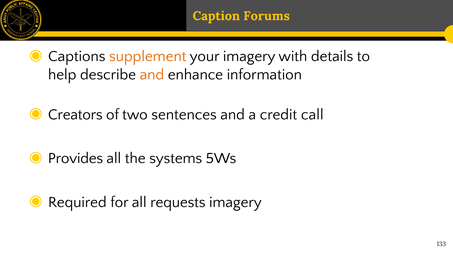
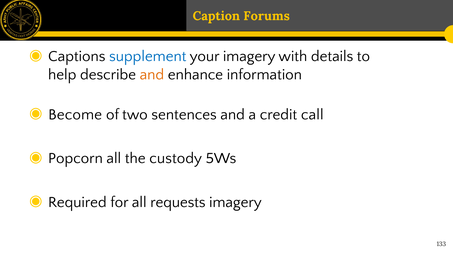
supplement colour: orange -> blue
Creators: Creators -> Become
Provides: Provides -> Popcorn
systems: systems -> custody
